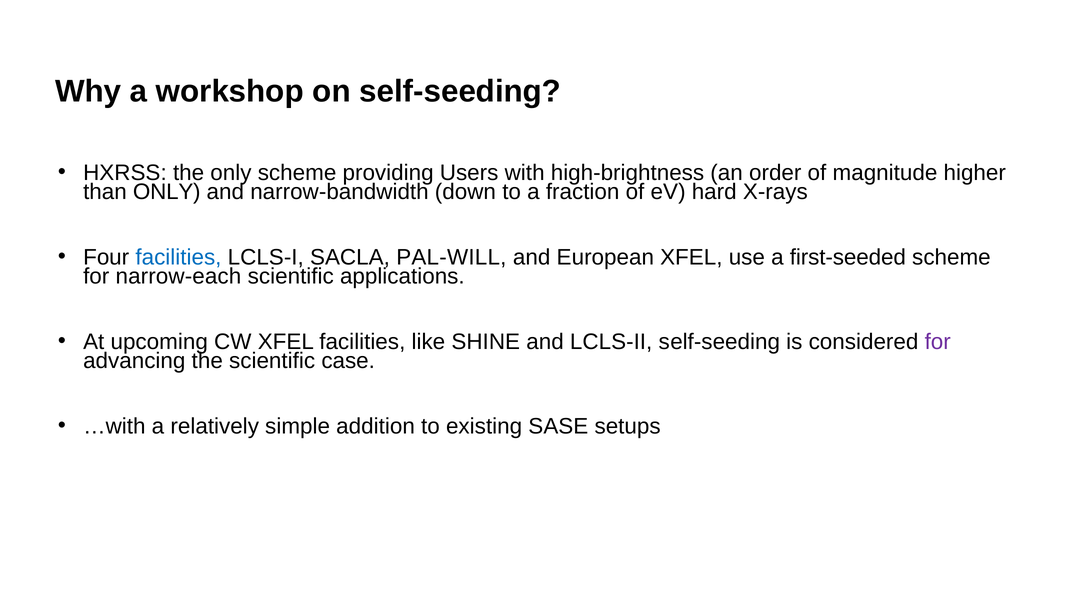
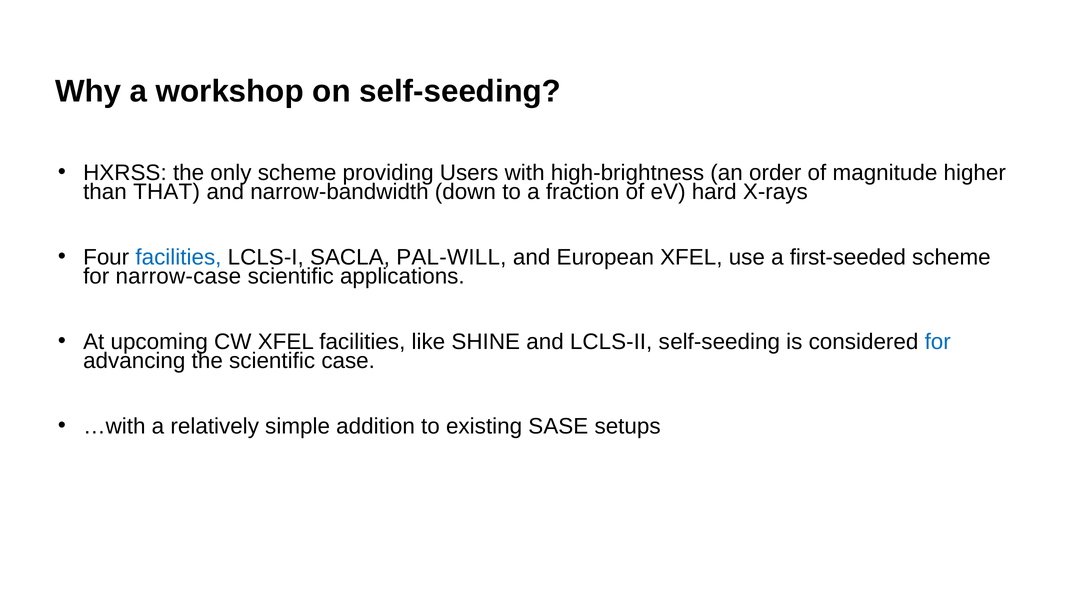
than ONLY: ONLY -> THAT
narrow-each: narrow-each -> narrow-case
for at (938, 342) colour: purple -> blue
